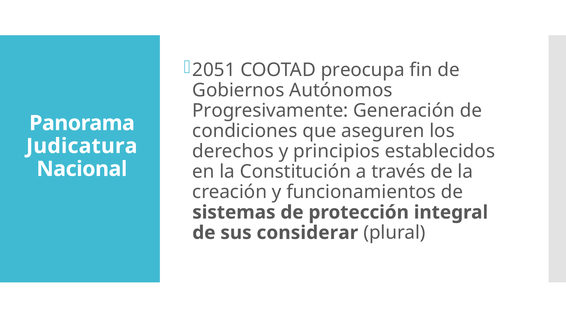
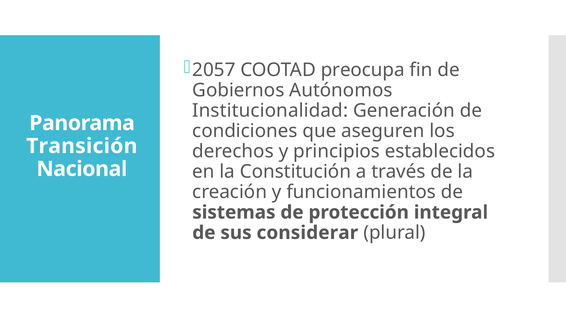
2051: 2051 -> 2057
Progresivamente: Progresivamente -> Institucionalidad
Judicatura: Judicatura -> Transición
